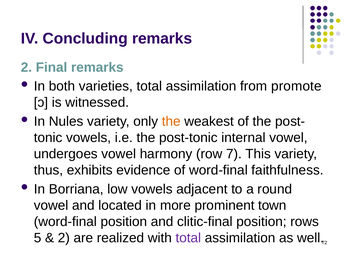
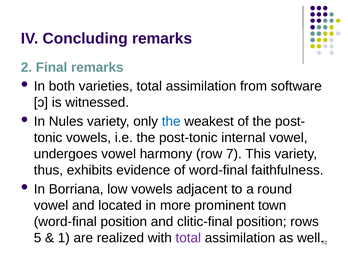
promote: promote -> software
the at (171, 121) colour: orange -> blue
2 at (64, 238): 2 -> 1
